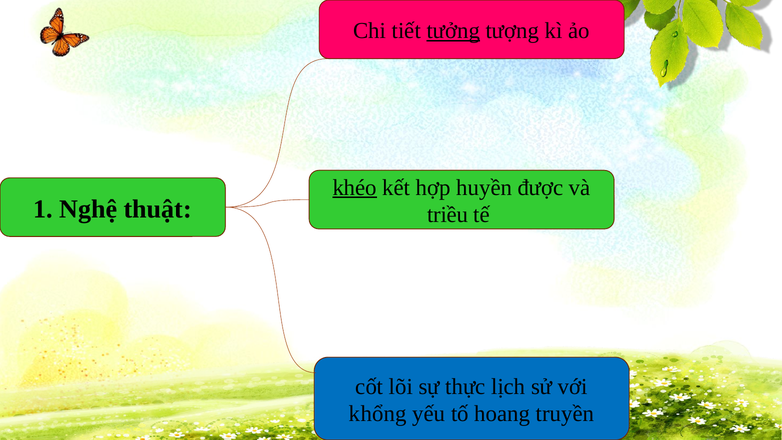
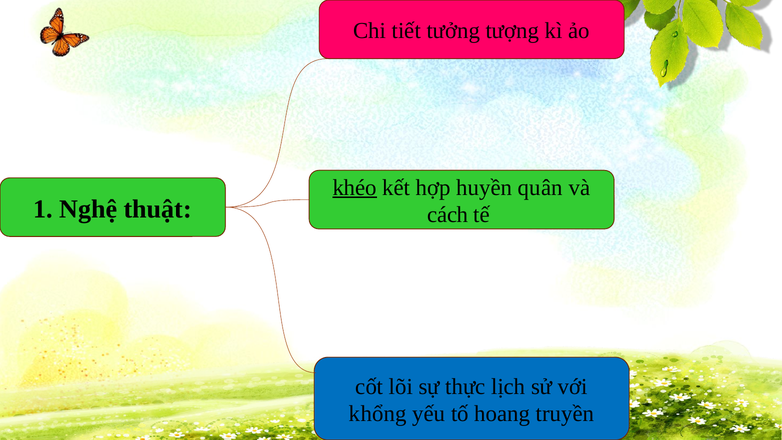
tưởng underline: present -> none
được: được -> quân
triều: triều -> cách
